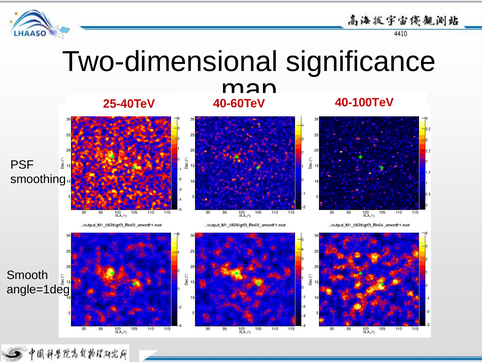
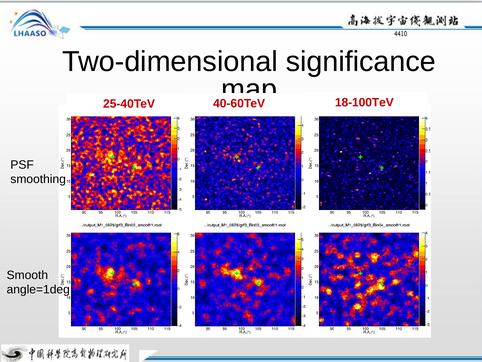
40-100TeV: 40-100TeV -> 18-100TeV
